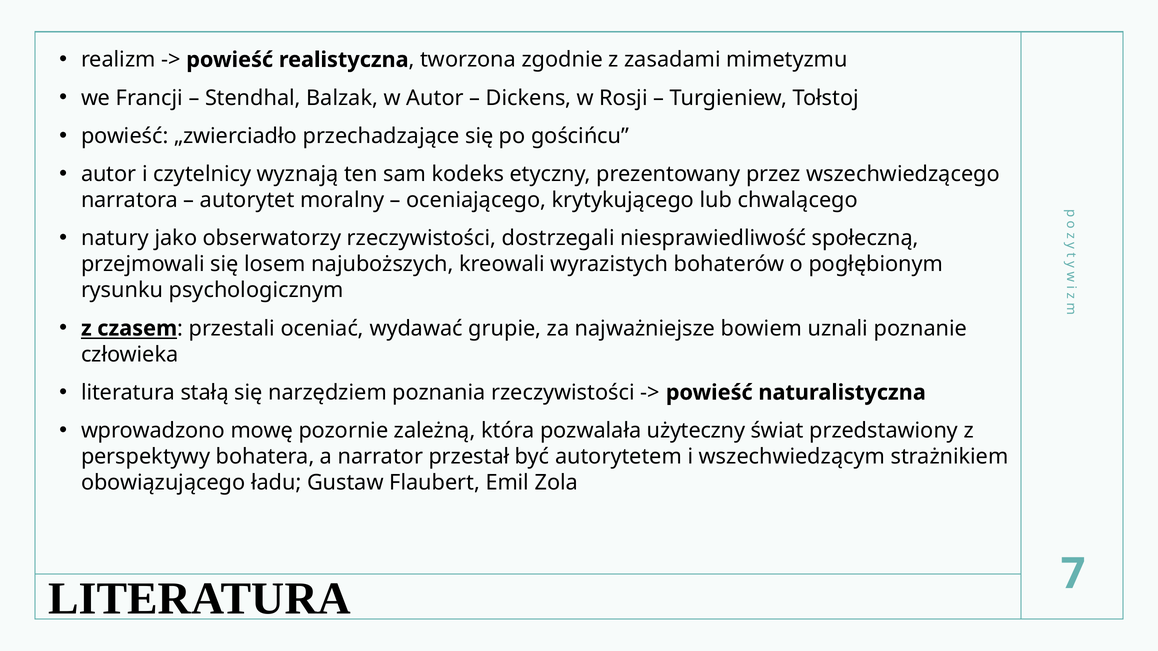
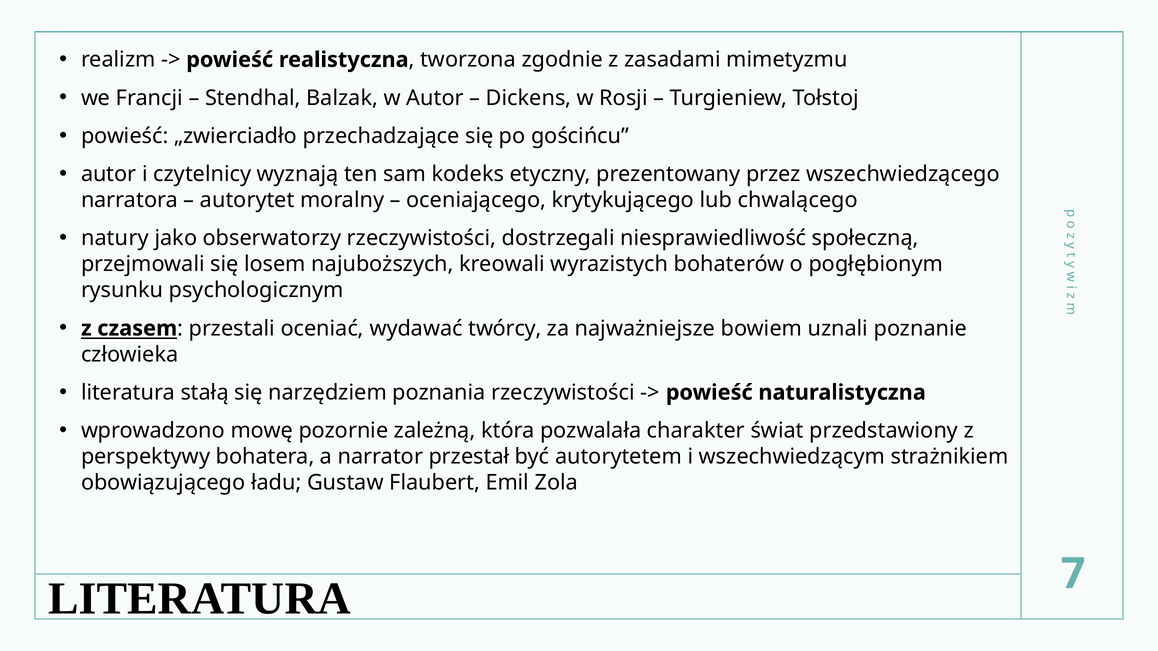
grupie: grupie -> twórcy
użyteczny: użyteczny -> charakter
